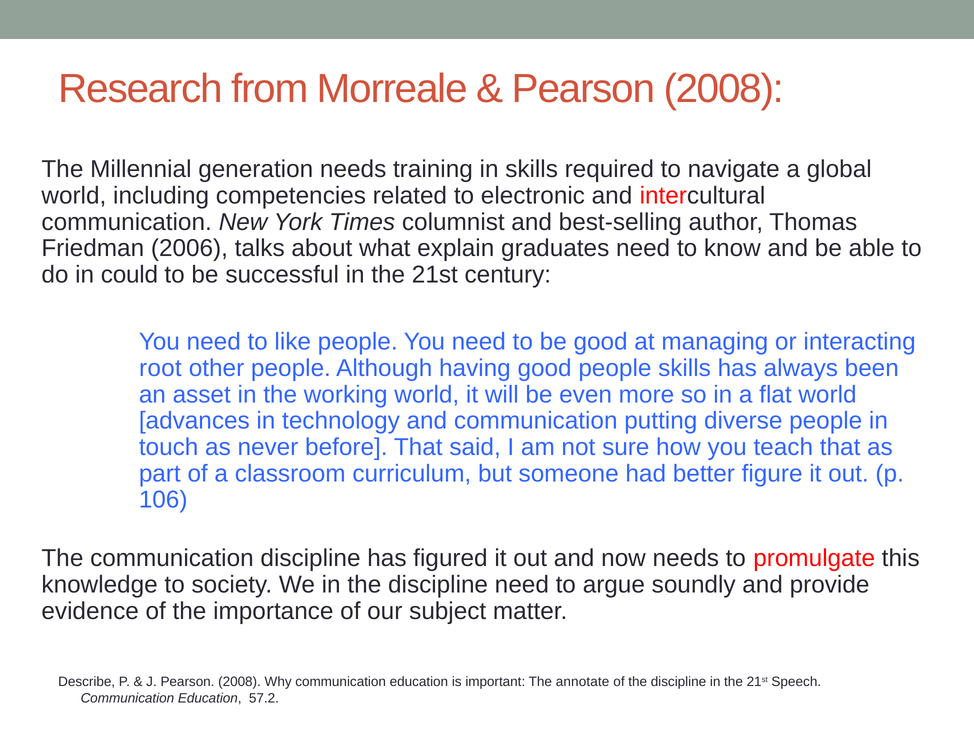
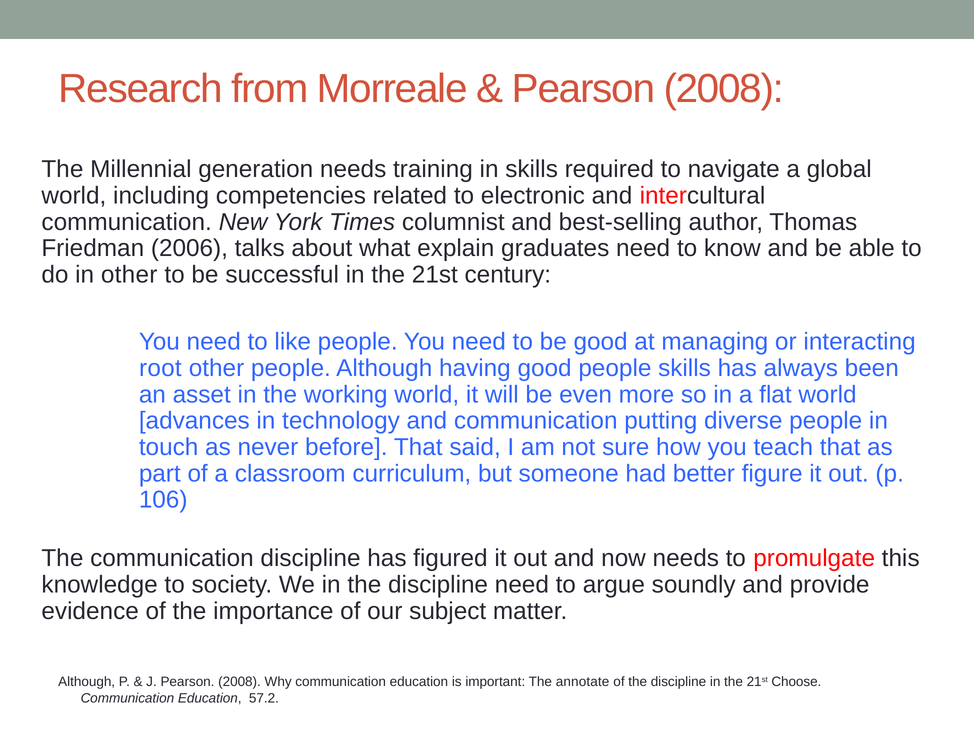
in could: could -> other
Describe at (87, 681): Describe -> Although
Speech: Speech -> Choose
